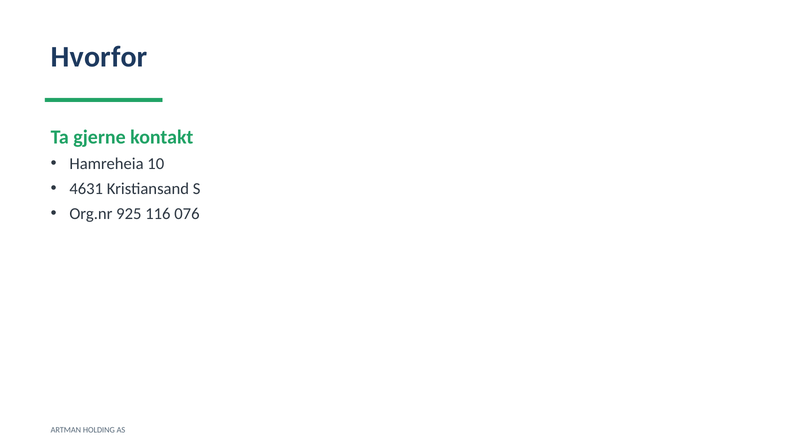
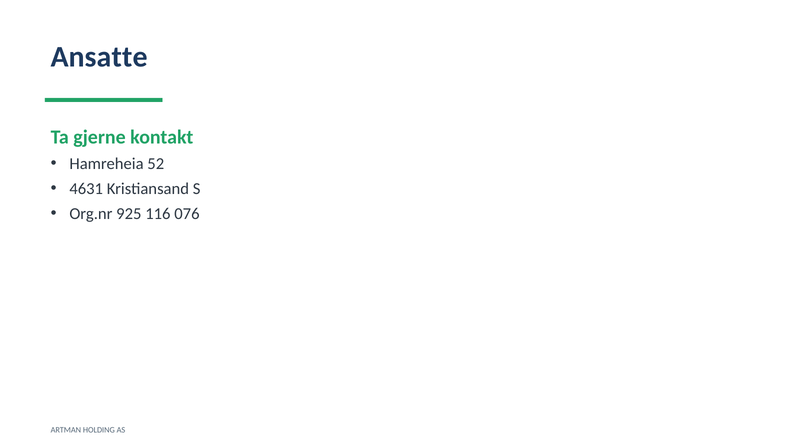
Hvorfor: Hvorfor -> Ansatte
10: 10 -> 52
